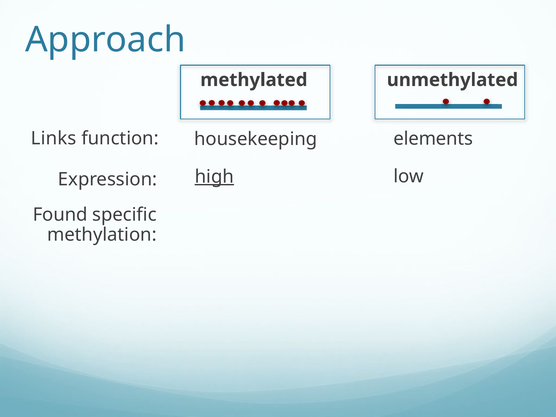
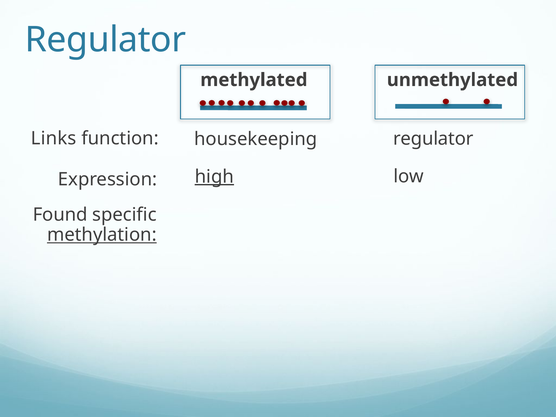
Approach at (105, 40): Approach -> Regulator
elements at (433, 139): elements -> regulator
methylation underline: none -> present
